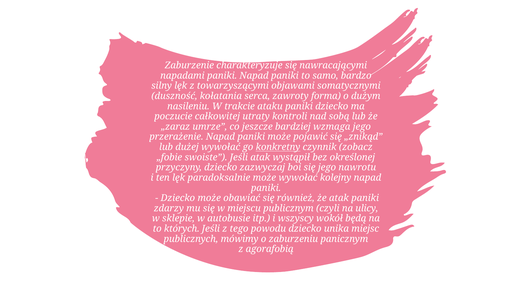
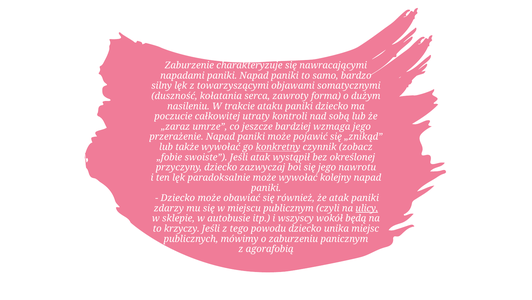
dużej: dużej -> także
ulicy underline: none -> present
których: których -> krzyczy
